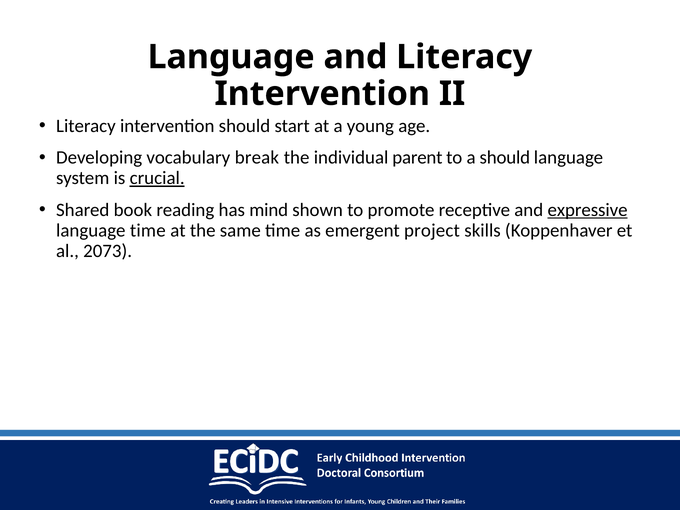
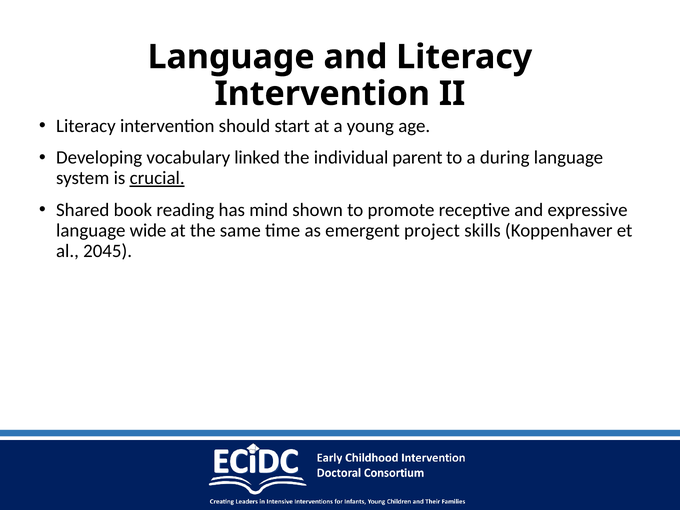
break: break -> linked
a should: should -> during
expressive underline: present -> none
language time: time -> wide
2073: 2073 -> 2045
